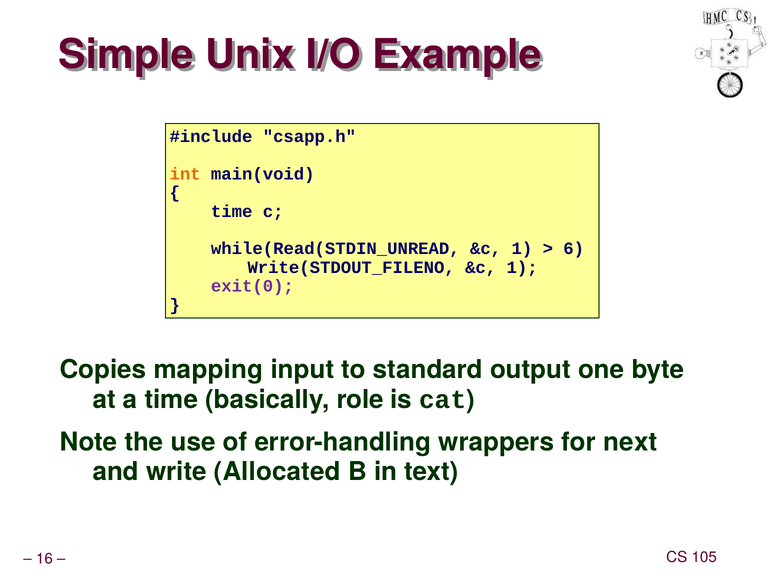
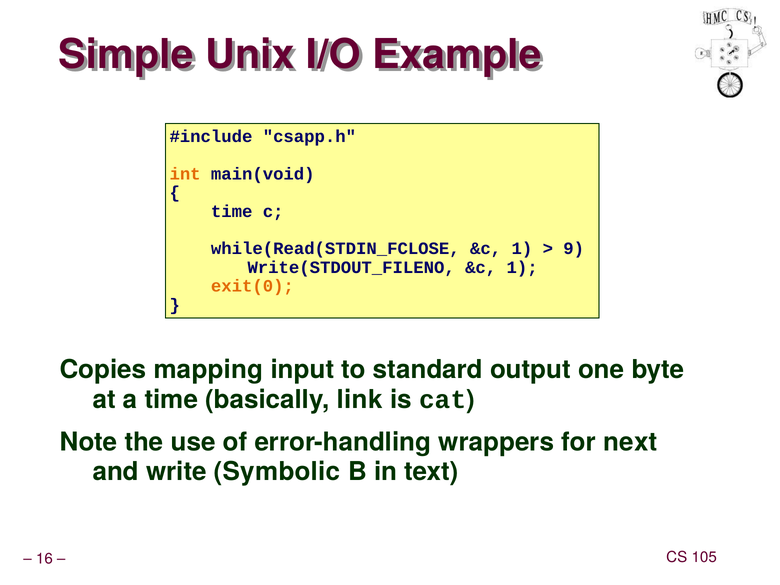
while(Read(STDIN_UNREAD: while(Read(STDIN_UNREAD -> while(Read(STDIN_FCLOSE
6: 6 -> 9
exit(0 colour: purple -> orange
role: role -> link
Allocated: Allocated -> Symbolic
